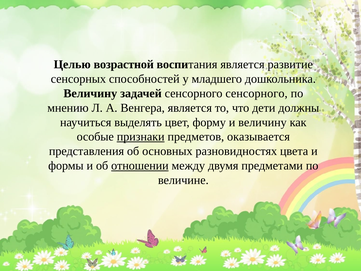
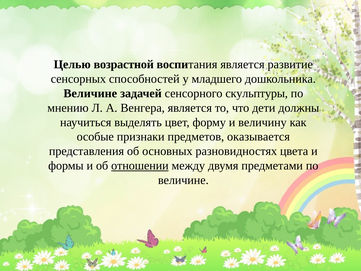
Величину at (90, 93): Величину -> Величине
сенсорного сенсорного: сенсорного -> скульптуры
признаки underline: present -> none
